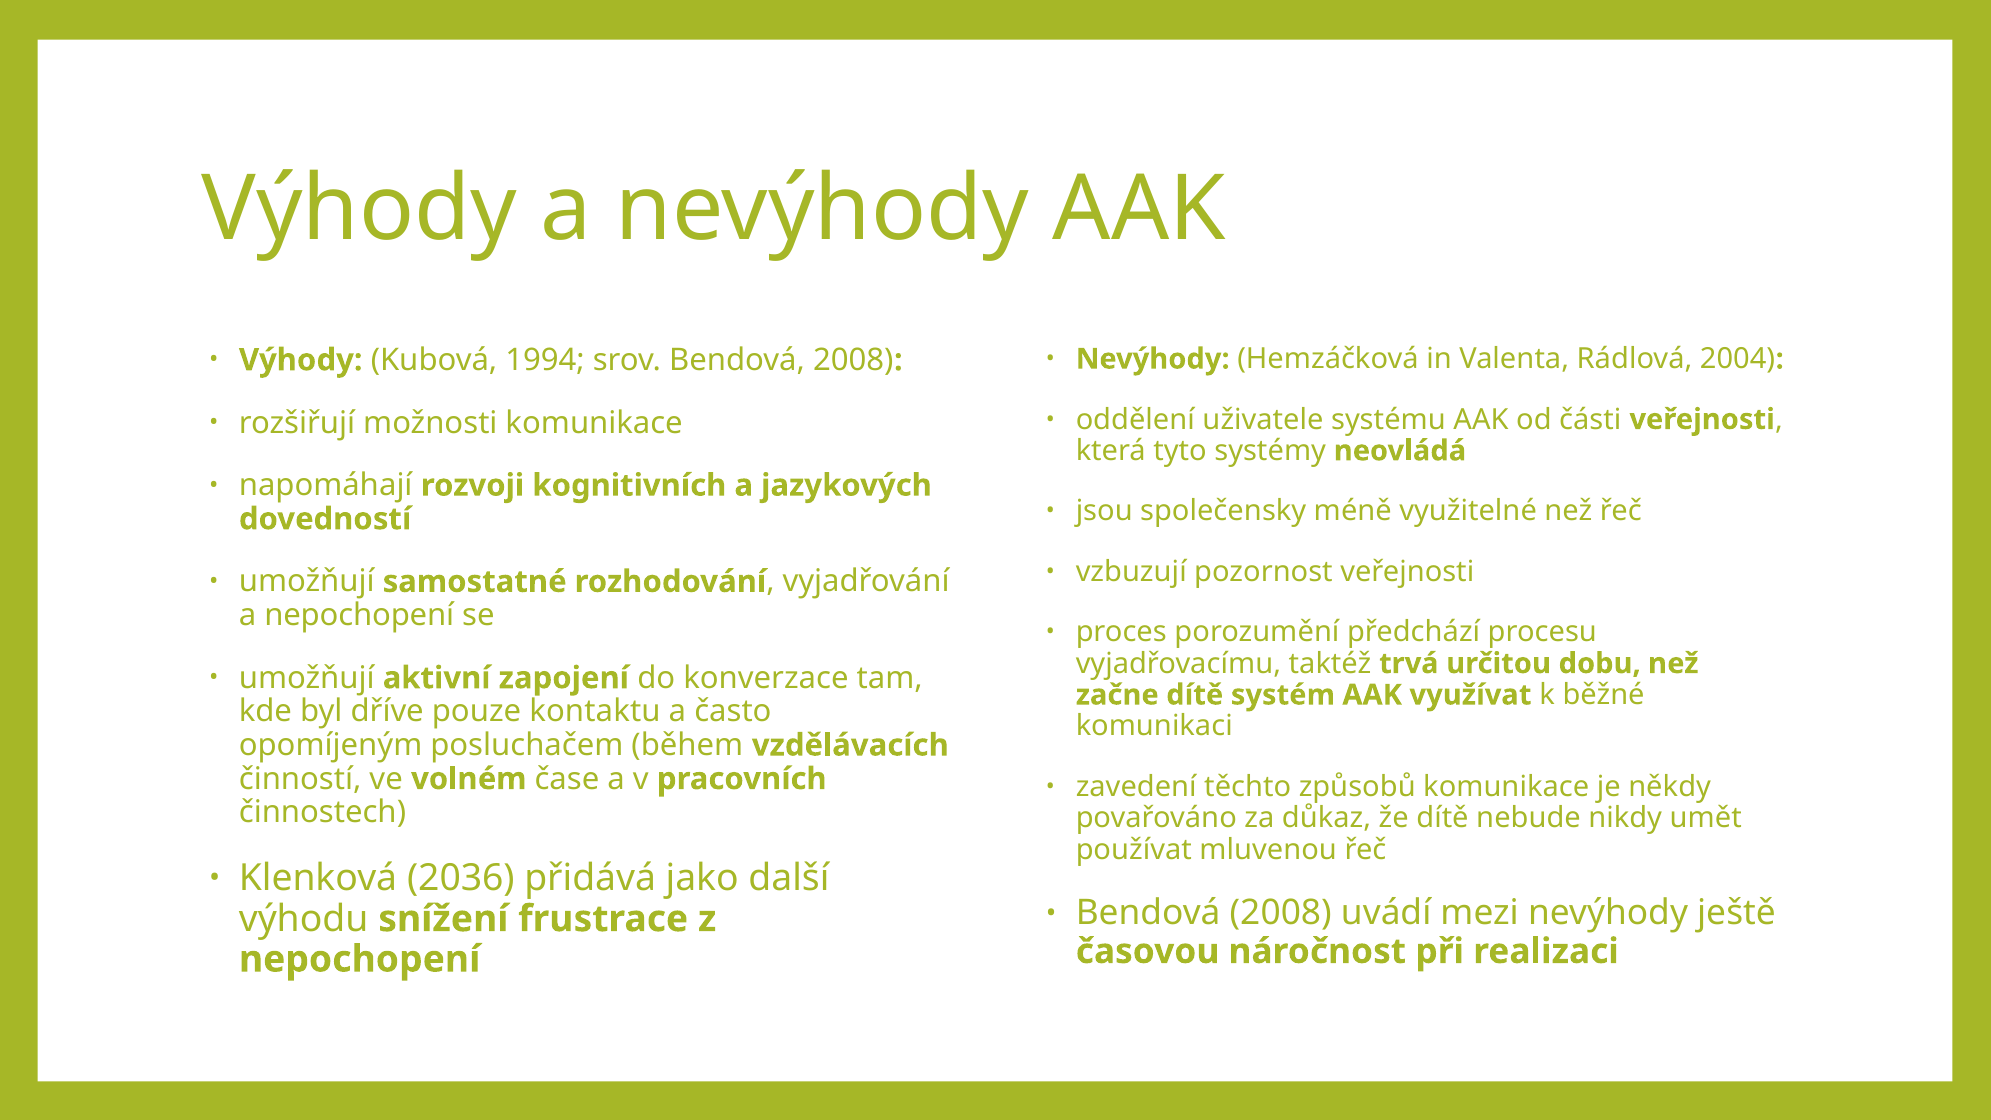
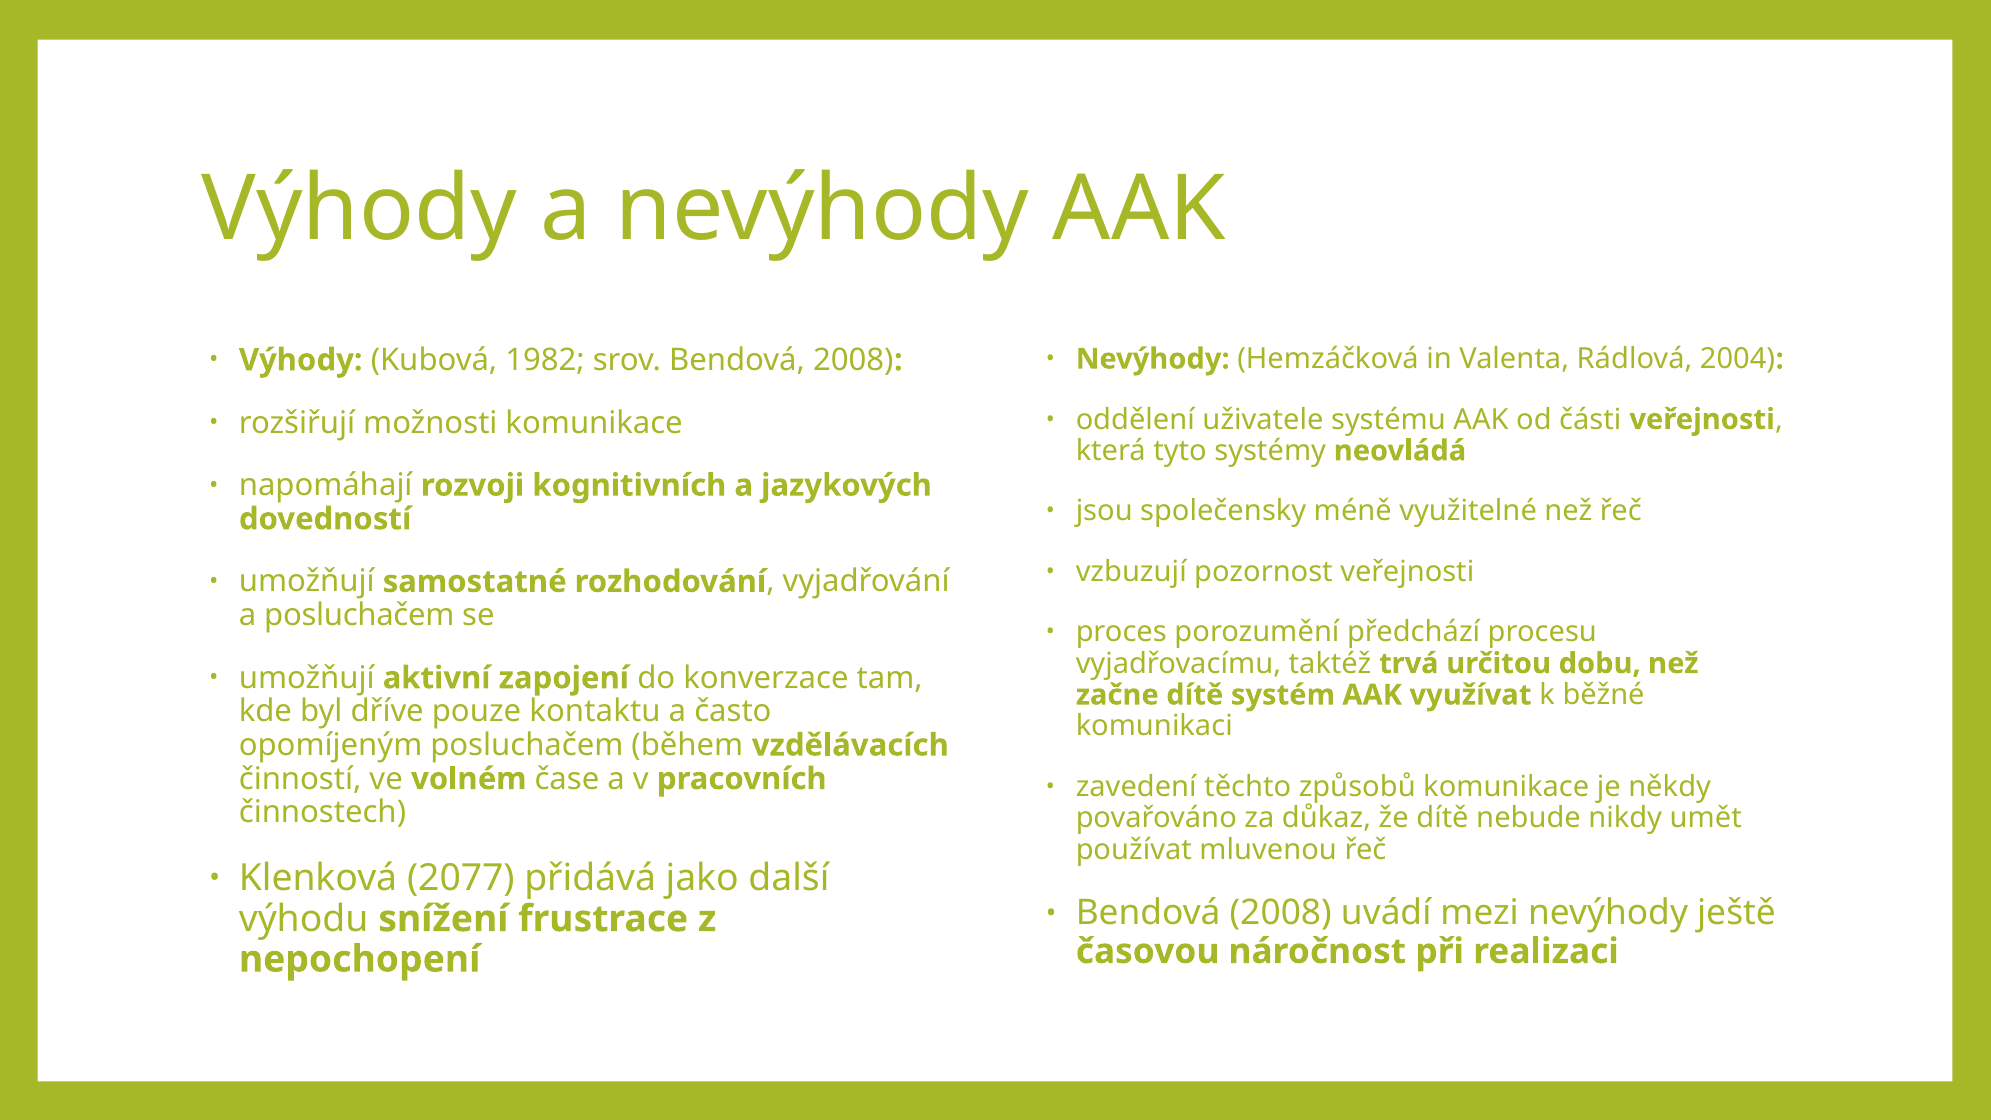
1994: 1994 -> 1982
a nepochopení: nepochopení -> posluchačem
2036: 2036 -> 2077
